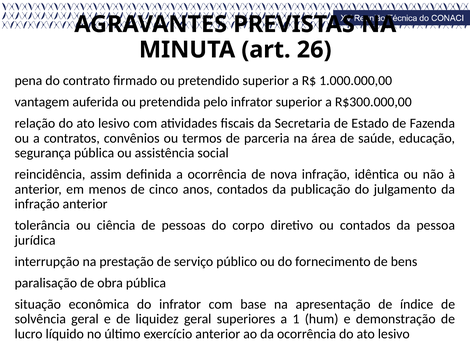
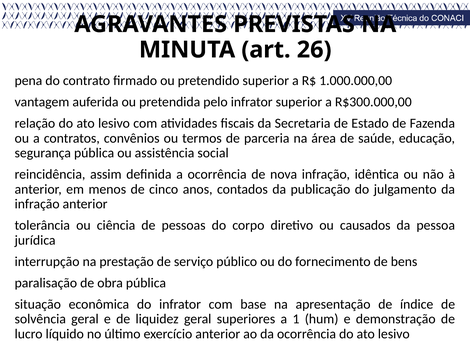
ou contados: contados -> causados
